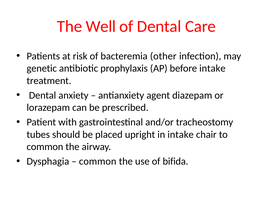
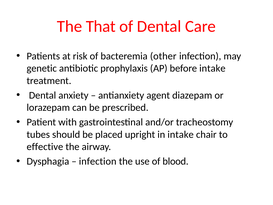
Well: Well -> That
common at (45, 147): common -> effective
common at (98, 161): common -> infection
bifida: bifida -> blood
